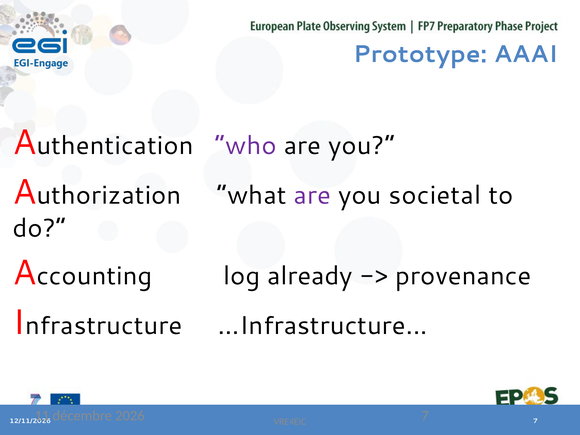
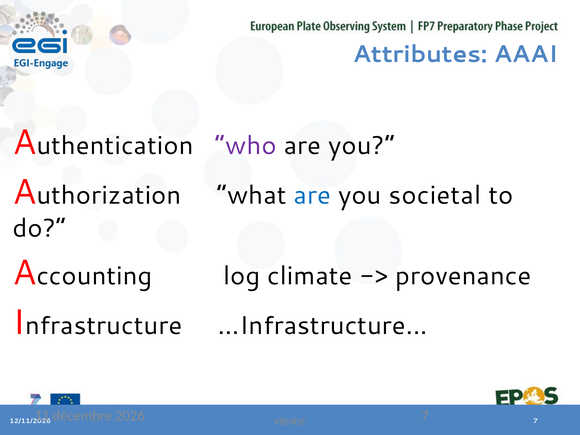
Prototype: Prototype -> Attributes
are at (312, 195) colour: purple -> blue
already: already -> climate
